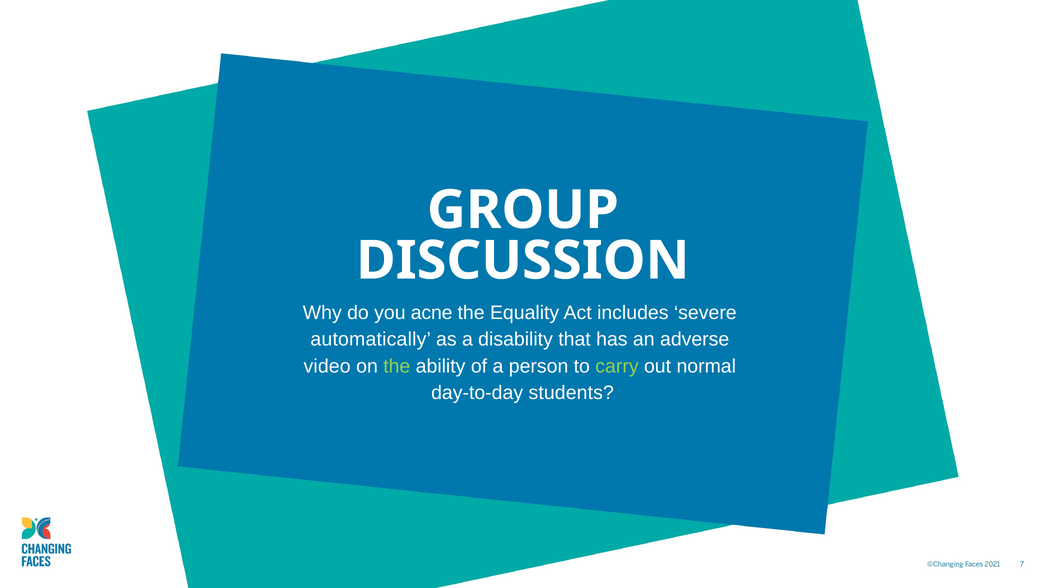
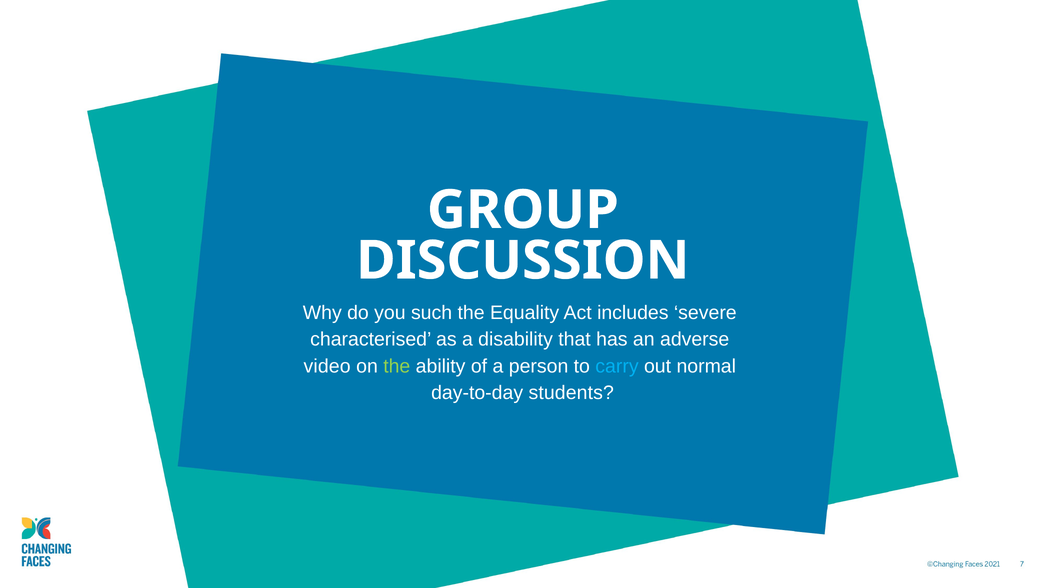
acne: acne -> such
automatically: automatically -> characterised
carry colour: light green -> light blue
